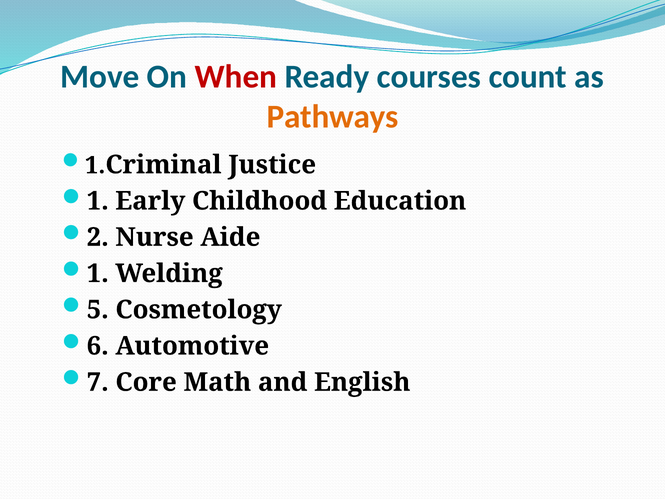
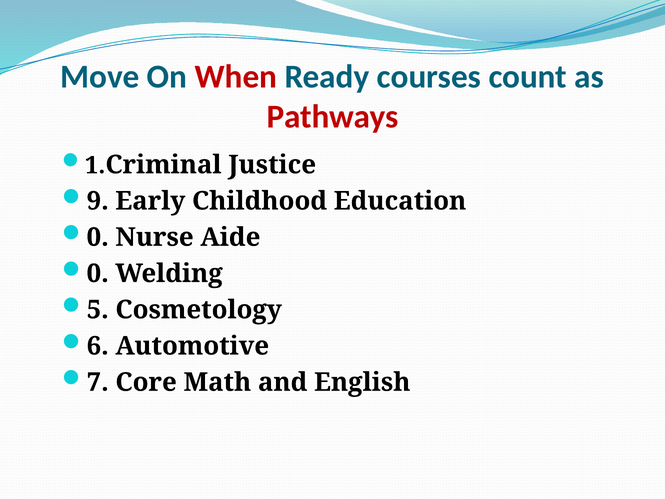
Pathways colour: orange -> red
1 at (98, 201): 1 -> 9
2 at (98, 237): 2 -> 0
1 at (98, 273): 1 -> 0
